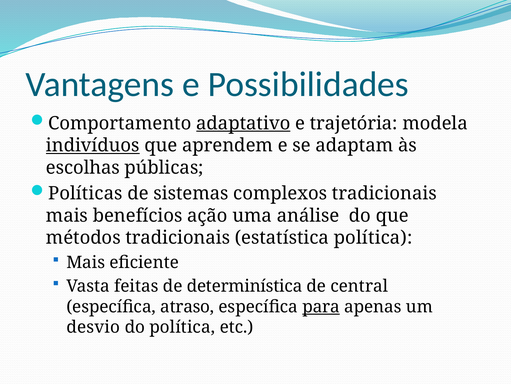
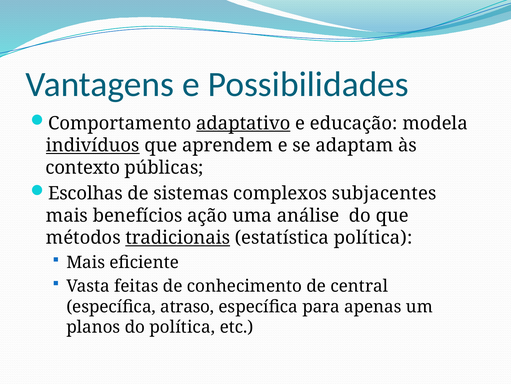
trajetória: trajetória -> educação
escolhas: escolhas -> contexto
Políticas: Políticas -> Escolhas
complexos tradicionais: tradicionais -> subjacentes
tradicionais at (178, 237) underline: none -> present
determinística: determinística -> conhecimento
para underline: present -> none
desvio: desvio -> planos
